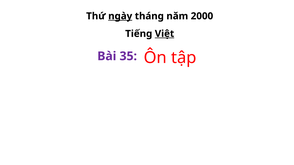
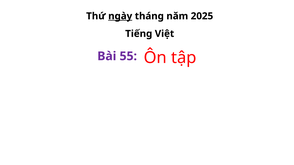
2000: 2000 -> 2025
Việt underline: present -> none
35: 35 -> 55
